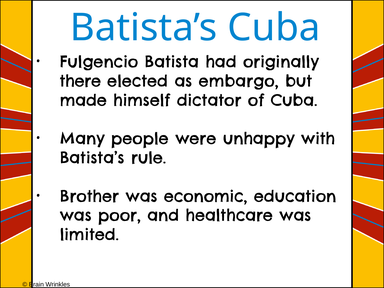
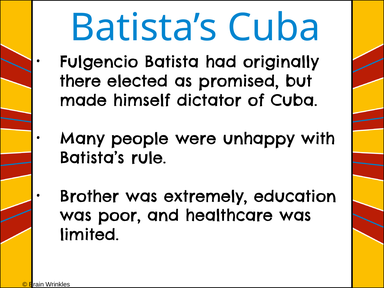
embargo: embargo -> promised
economic: economic -> extremely
